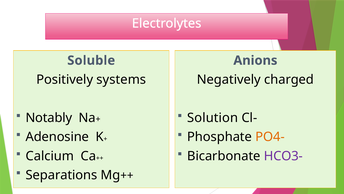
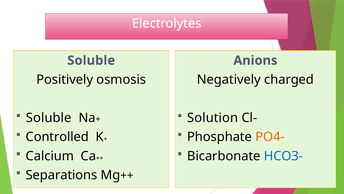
systems: systems -> osmosis
Notably at (49, 118): Notably -> Soluble
Adenosine: Adenosine -> Controlled
HCO3- colour: purple -> blue
